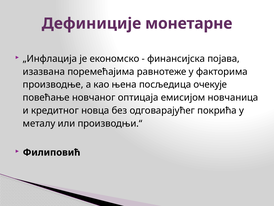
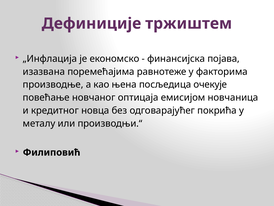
монетарне: монетарне -> тржиштем
